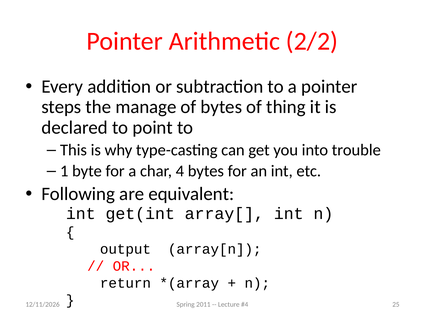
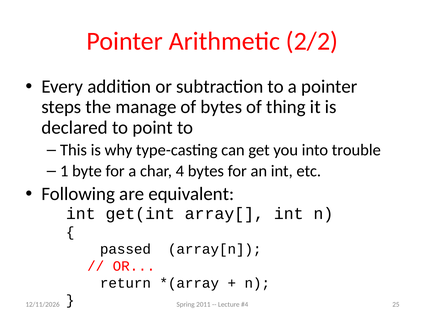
output: output -> passed
